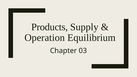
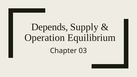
Products: Products -> Depends
